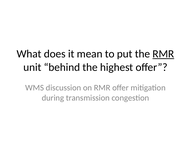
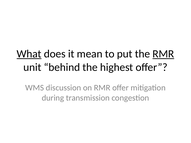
What underline: none -> present
